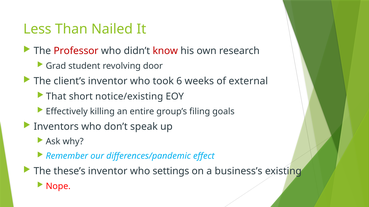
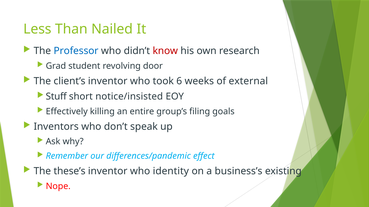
Professor colour: red -> blue
That: That -> Stuff
notice/existing: notice/existing -> notice/insisted
settings: settings -> identity
